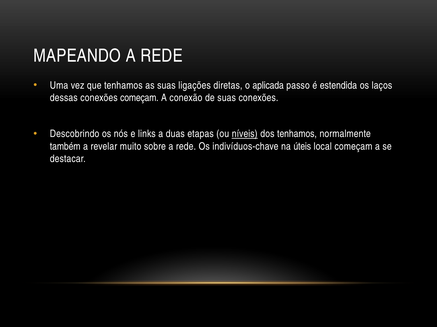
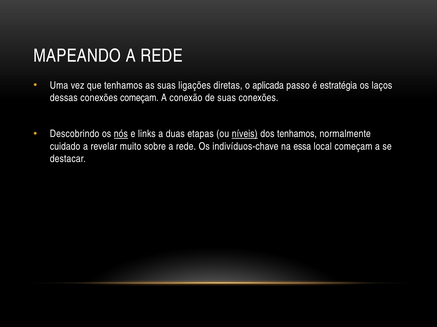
estendida: estendida -> estratégia
nós underline: none -> present
também: também -> cuidado
úteis: úteis -> essa
